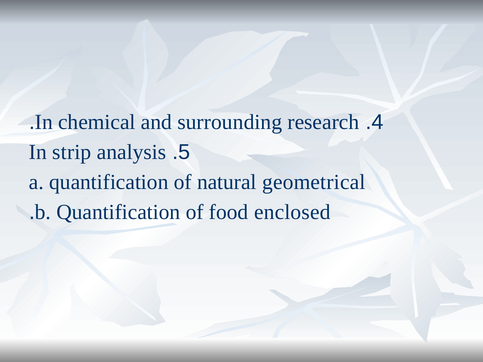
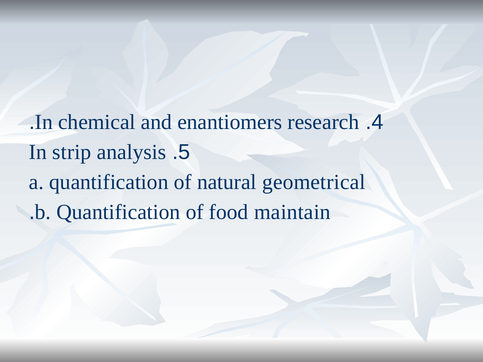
surrounding: surrounding -> enantiomers
enclosed: enclosed -> maintain
